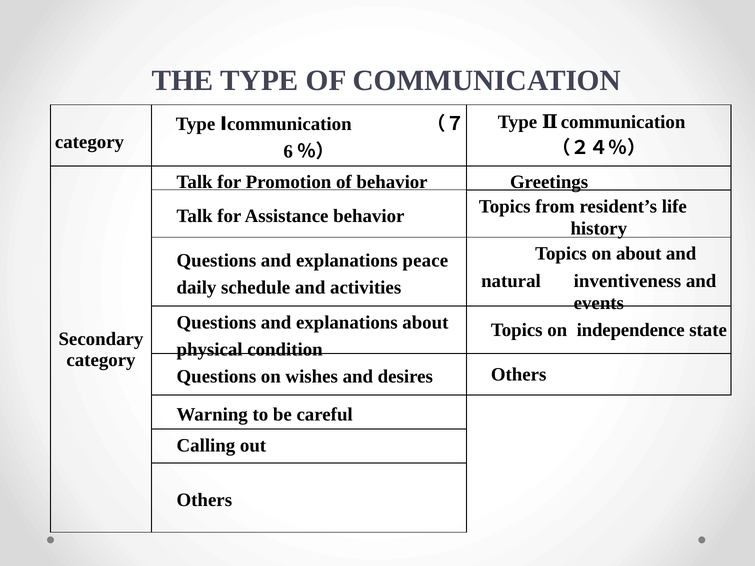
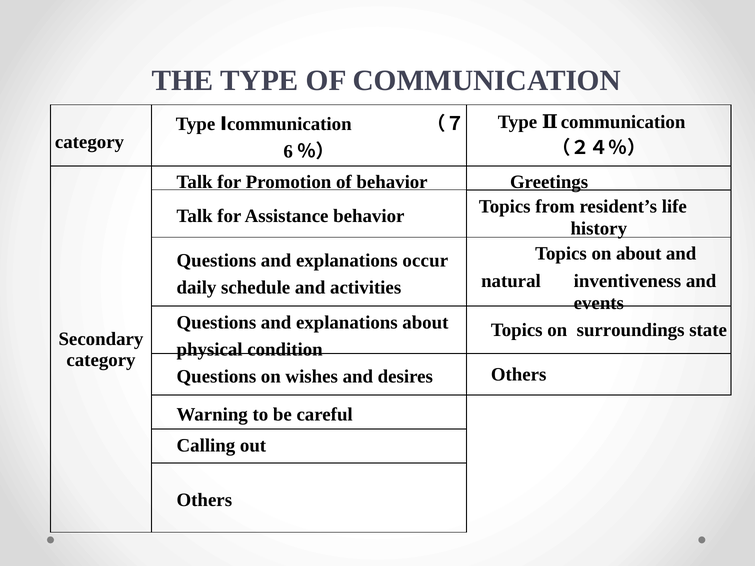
peace: peace -> occur
independence: independence -> surroundings
